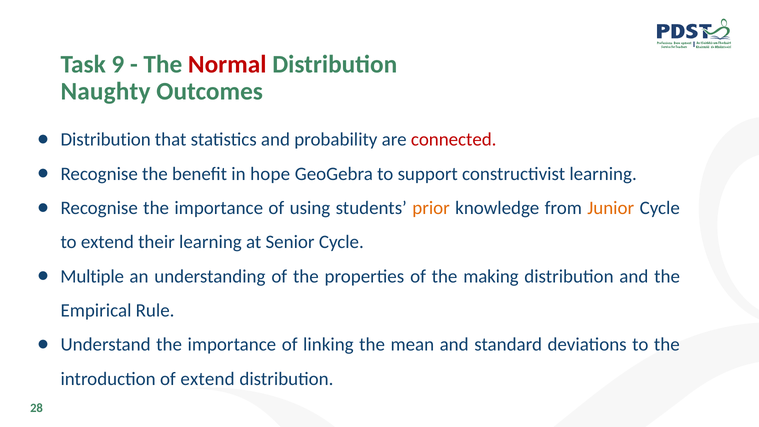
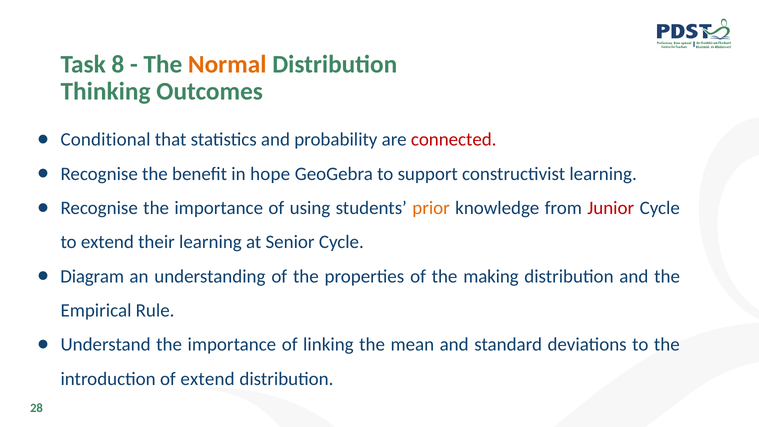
9: 9 -> 8
Normal colour: red -> orange
Naughty: Naughty -> Thinking
Distribution at (106, 140): Distribution -> Conditional
Junior colour: orange -> red
Multiple: Multiple -> Diagram
